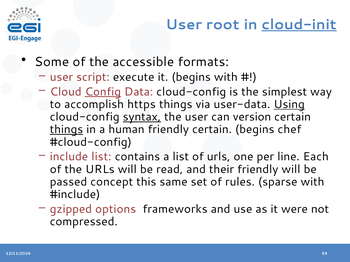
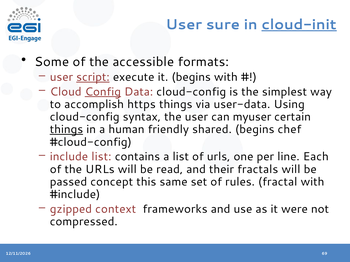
root: root -> sure
script underline: none -> present
Using underline: present -> none
syntax underline: present -> none
version: version -> myuser
friendly certain: certain -> shared
their friendly: friendly -> fractals
sparse: sparse -> fractal
options: options -> context
